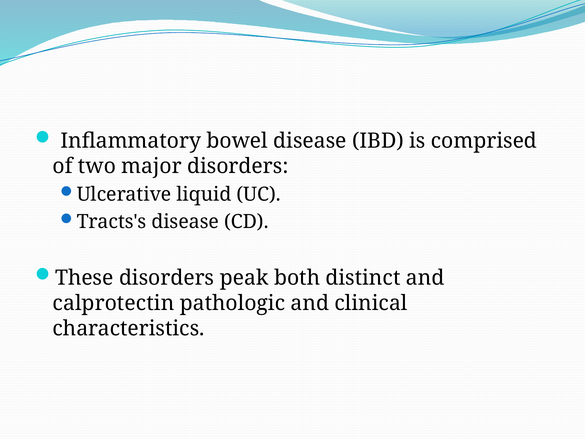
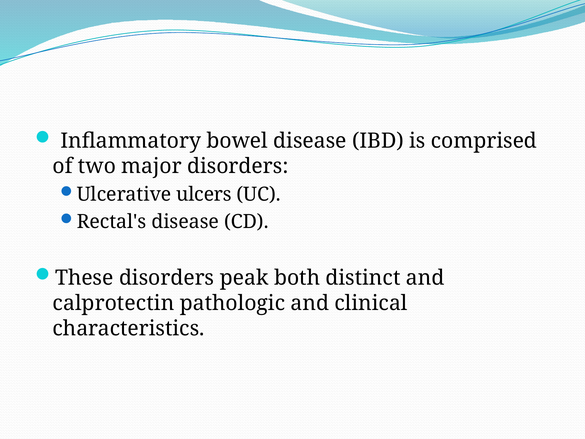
liquid: liquid -> ulcers
Tracts's: Tracts's -> Rectal's
